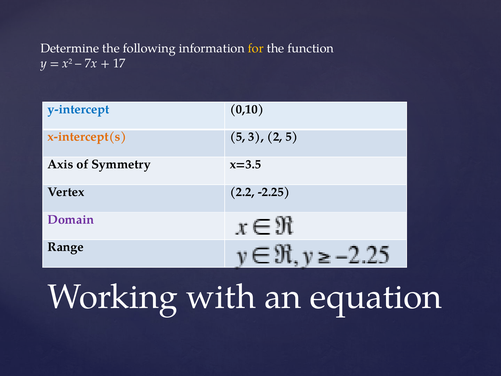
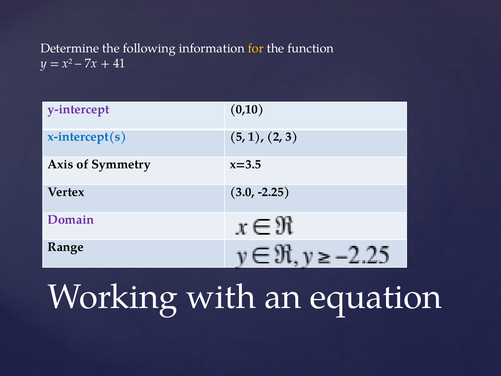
17: 17 -> 41
y-intercept colour: blue -> purple
x-intercept(s colour: orange -> blue
3: 3 -> 1
2 5: 5 -> 3
2.2: 2.2 -> 3.0
